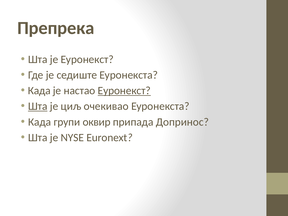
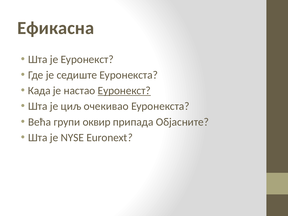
Препрека: Препрека -> Ефикасна
Шта at (38, 106) underline: present -> none
Када at (40, 122): Када -> Већа
Допринос: Допринос -> Објасните
